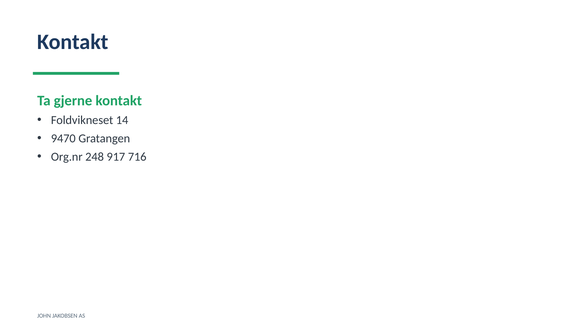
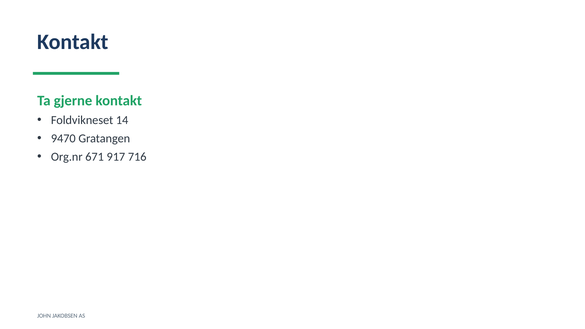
248: 248 -> 671
